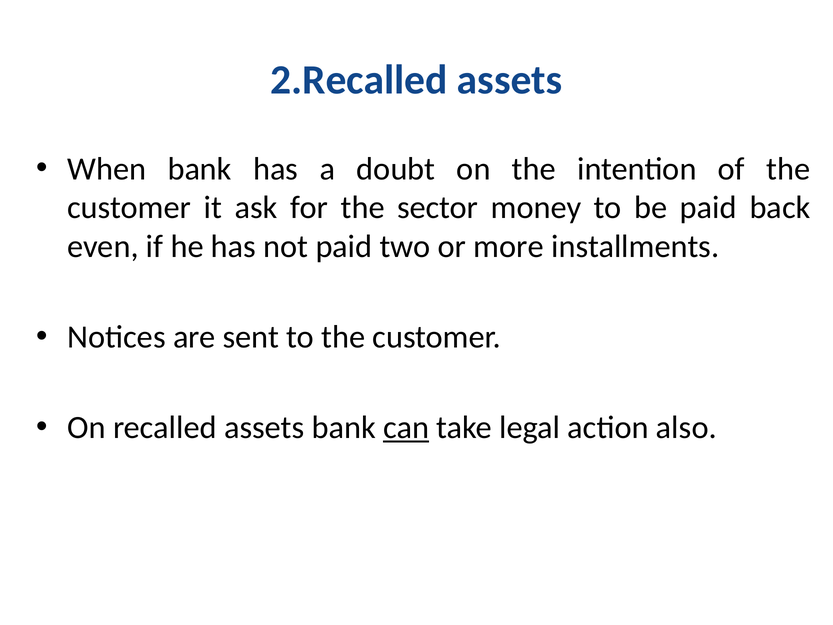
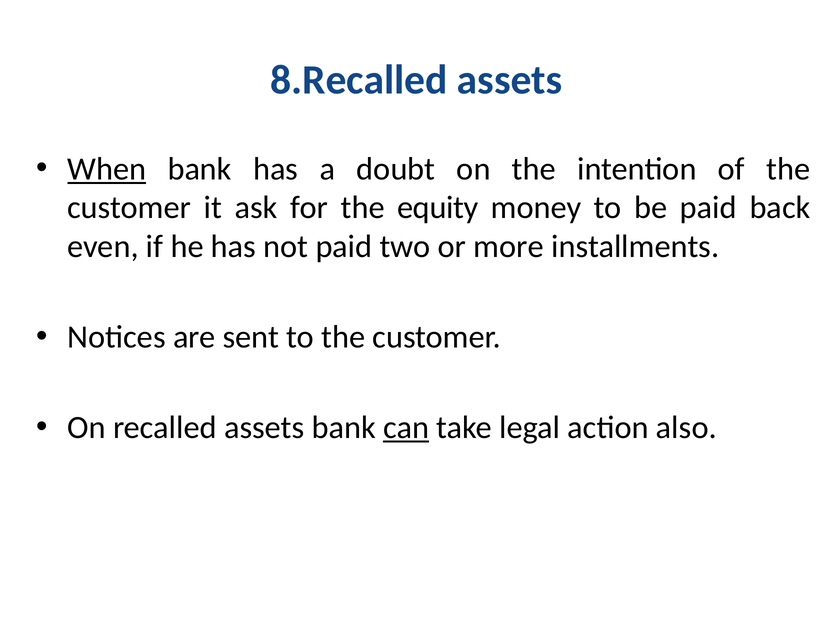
2.Recalled: 2.Recalled -> 8.Recalled
When underline: none -> present
sector: sector -> equity
